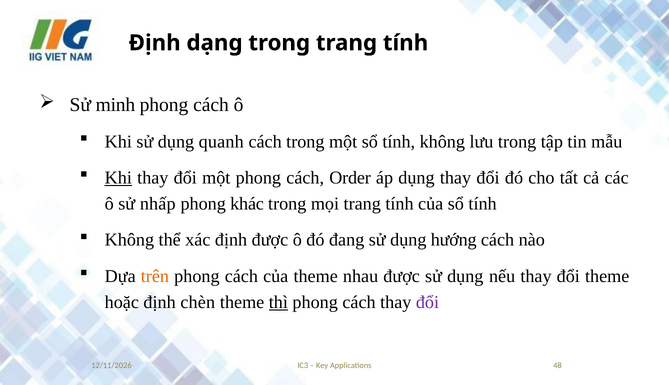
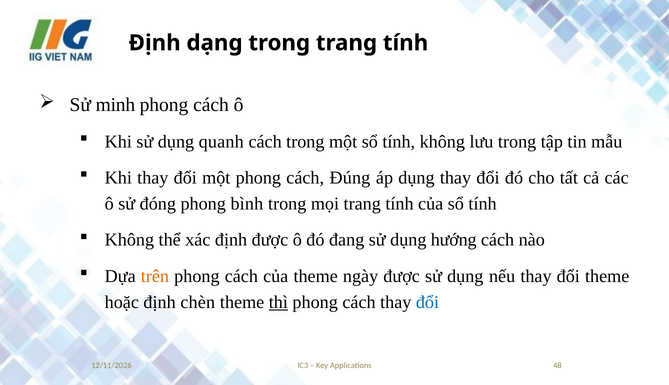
Khi at (118, 178) underline: present -> none
Order: Order -> Đúng
nhấp: nhấp -> đóng
khác: khác -> bình
nhau: nhau -> ngày
đổi at (427, 302) colour: purple -> blue
